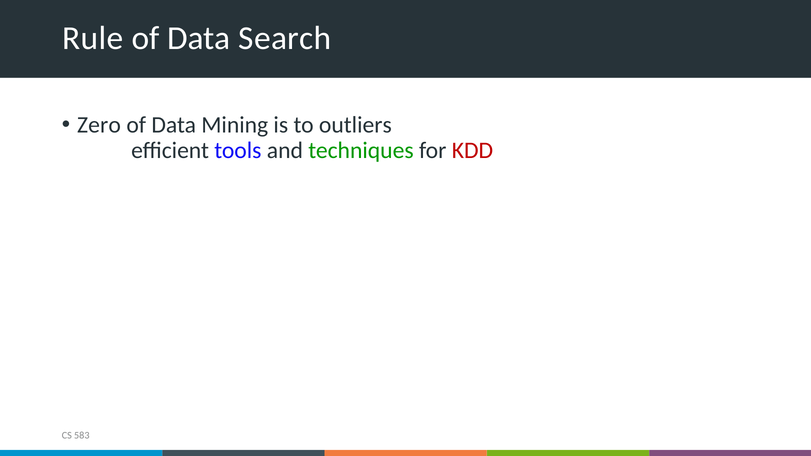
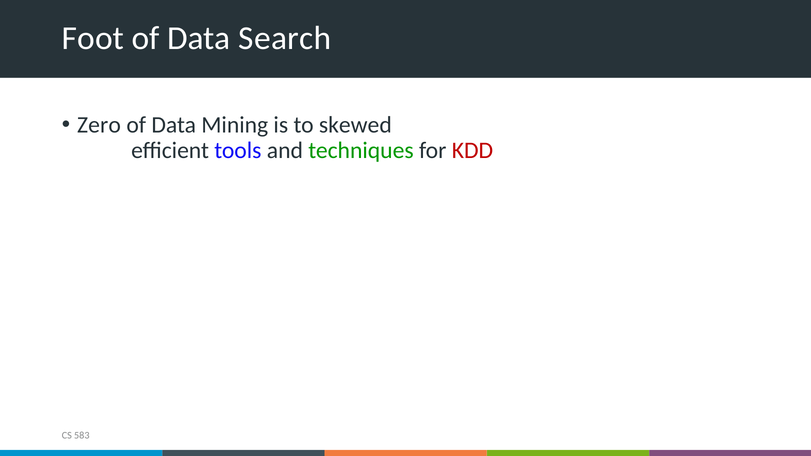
Rule: Rule -> Foot
outliers: outliers -> skewed
